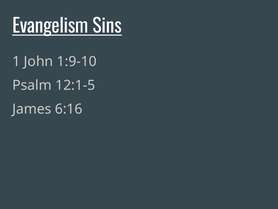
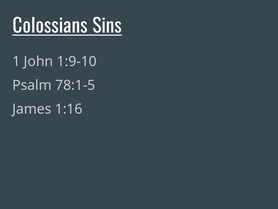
Evangelism: Evangelism -> Colossians
12:1-5: 12:1-5 -> 78:1-5
6:16: 6:16 -> 1:16
